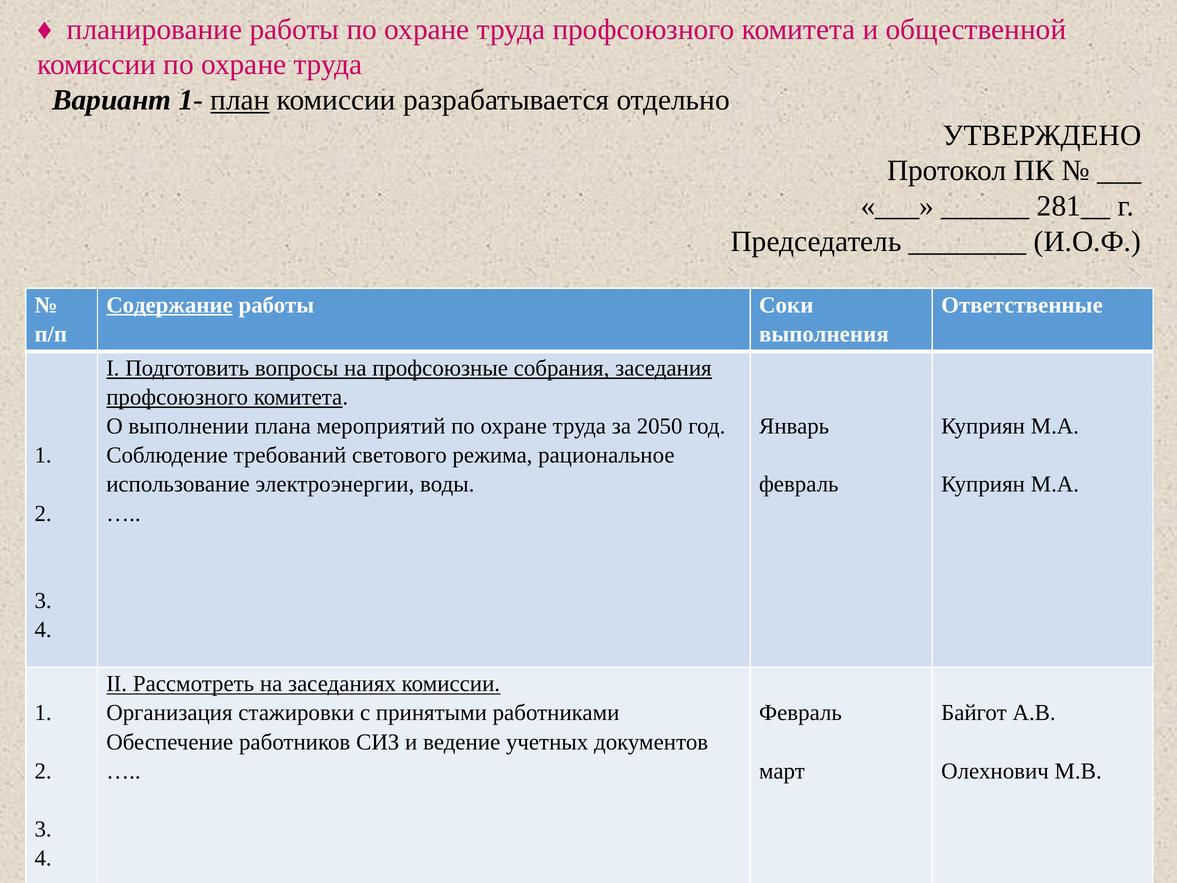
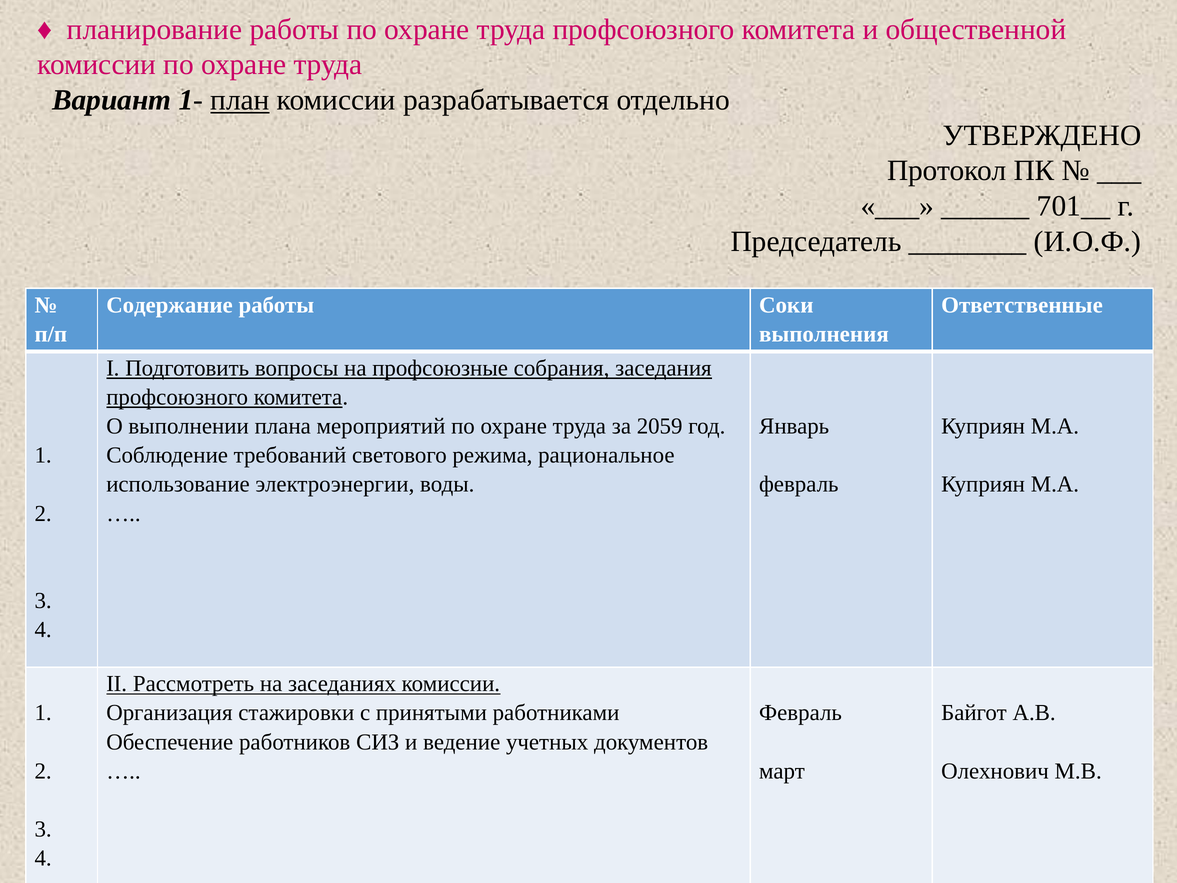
281__: 281__ -> 701__
Содержание underline: present -> none
2050: 2050 -> 2059
